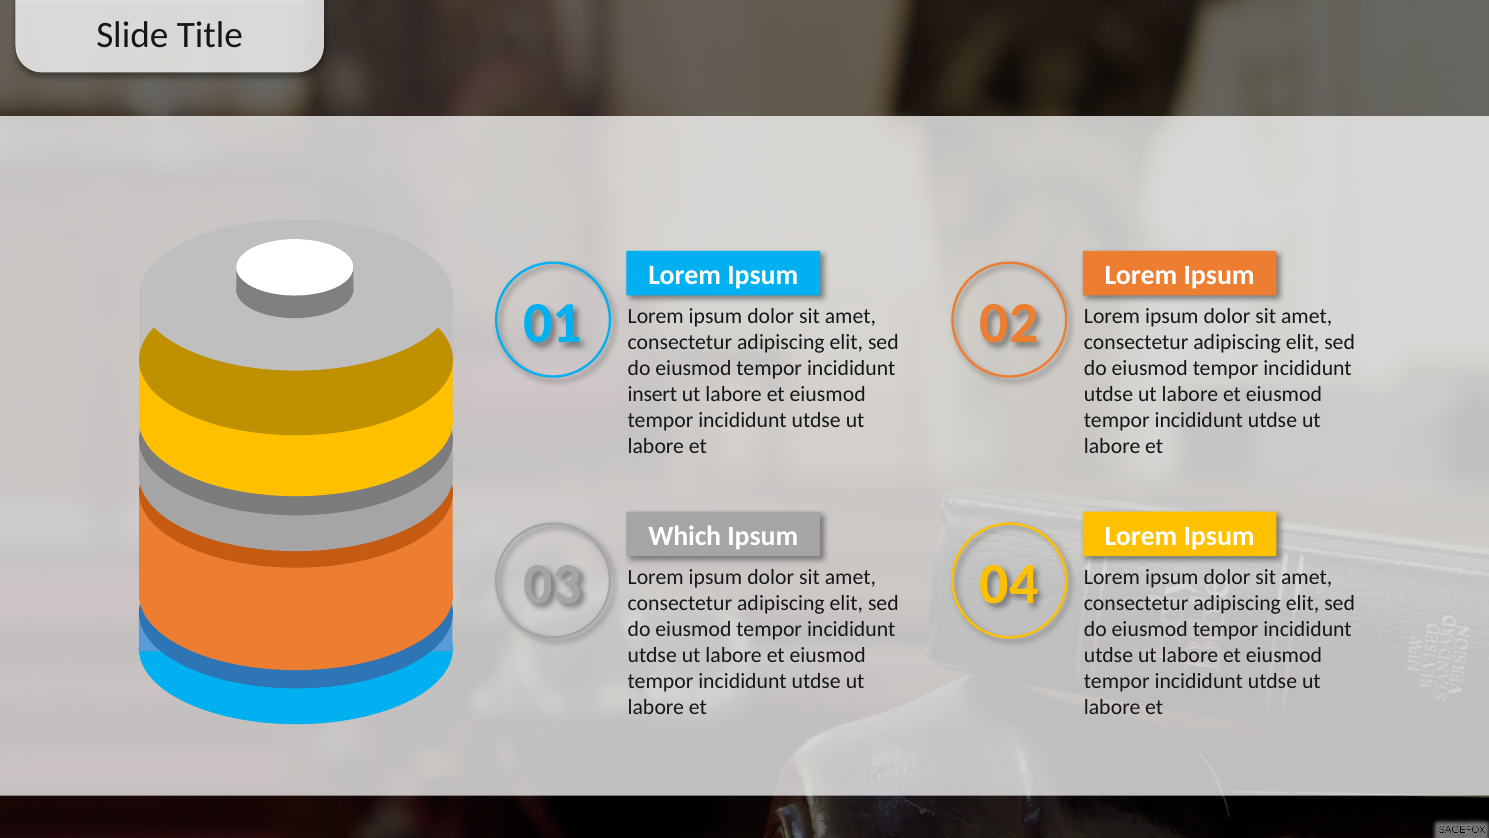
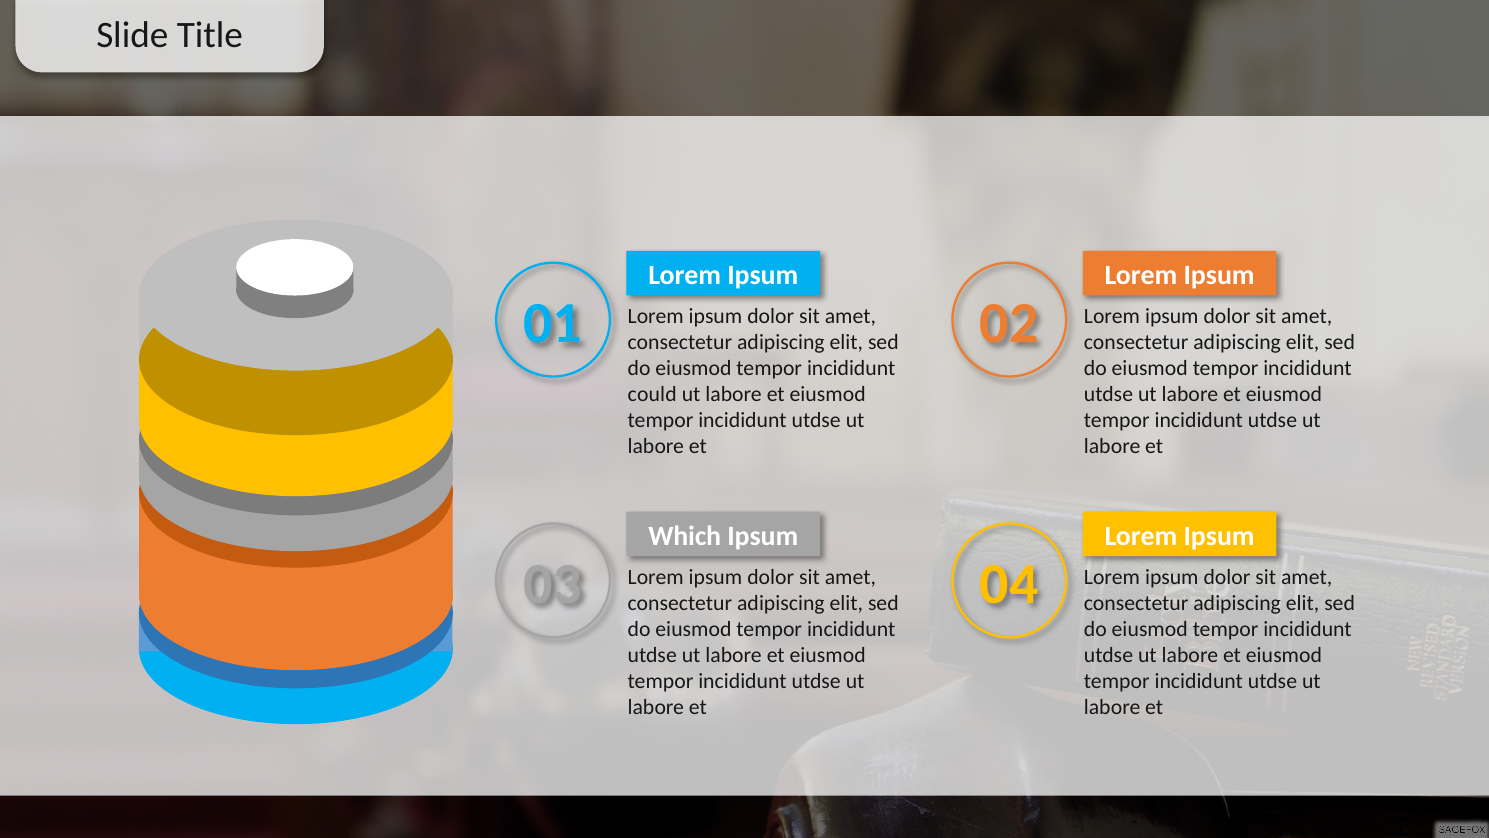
insert: insert -> could
